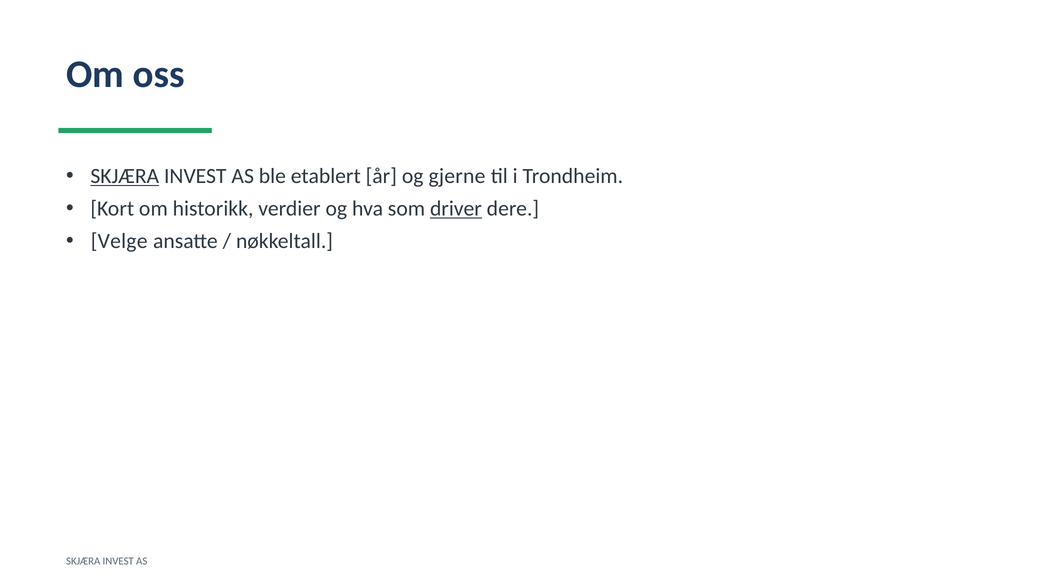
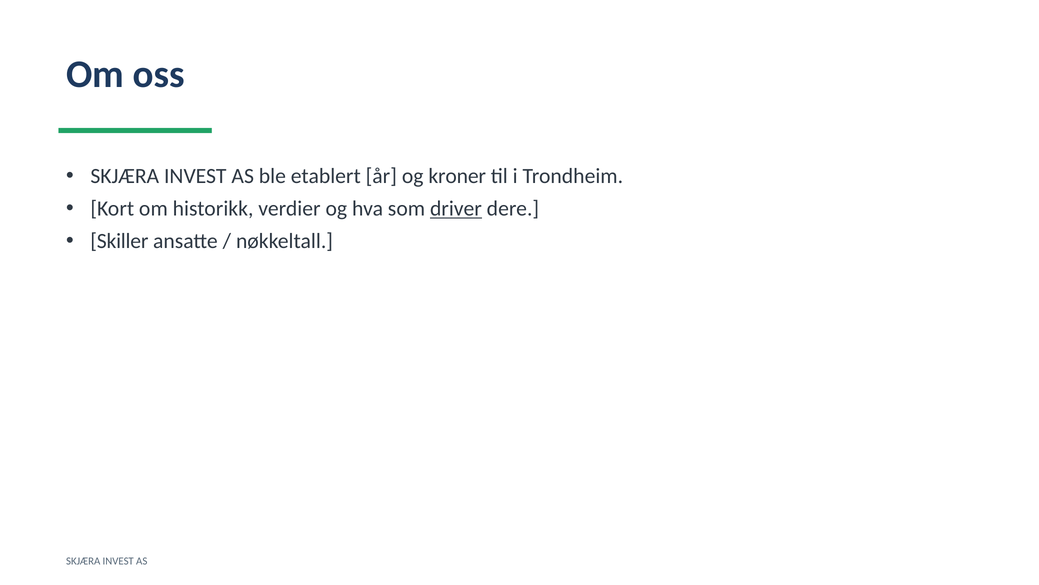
SKJÆRA at (125, 176) underline: present -> none
gjerne: gjerne -> kroner
Velge: Velge -> Skiller
